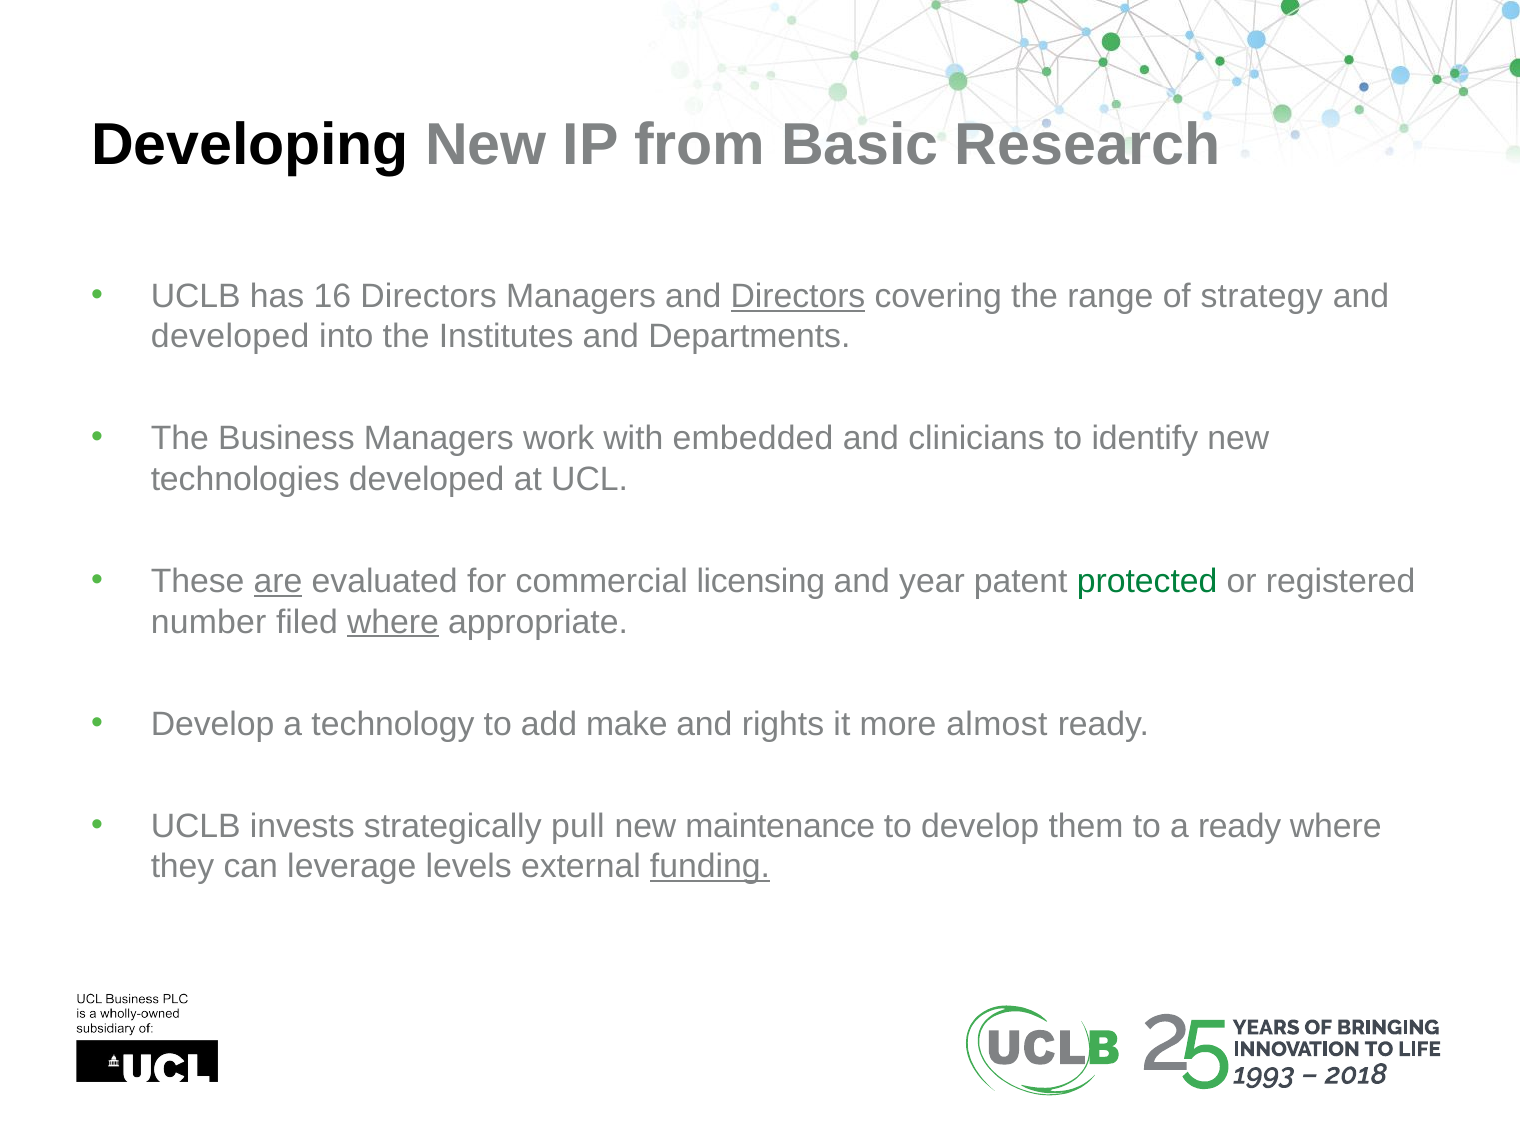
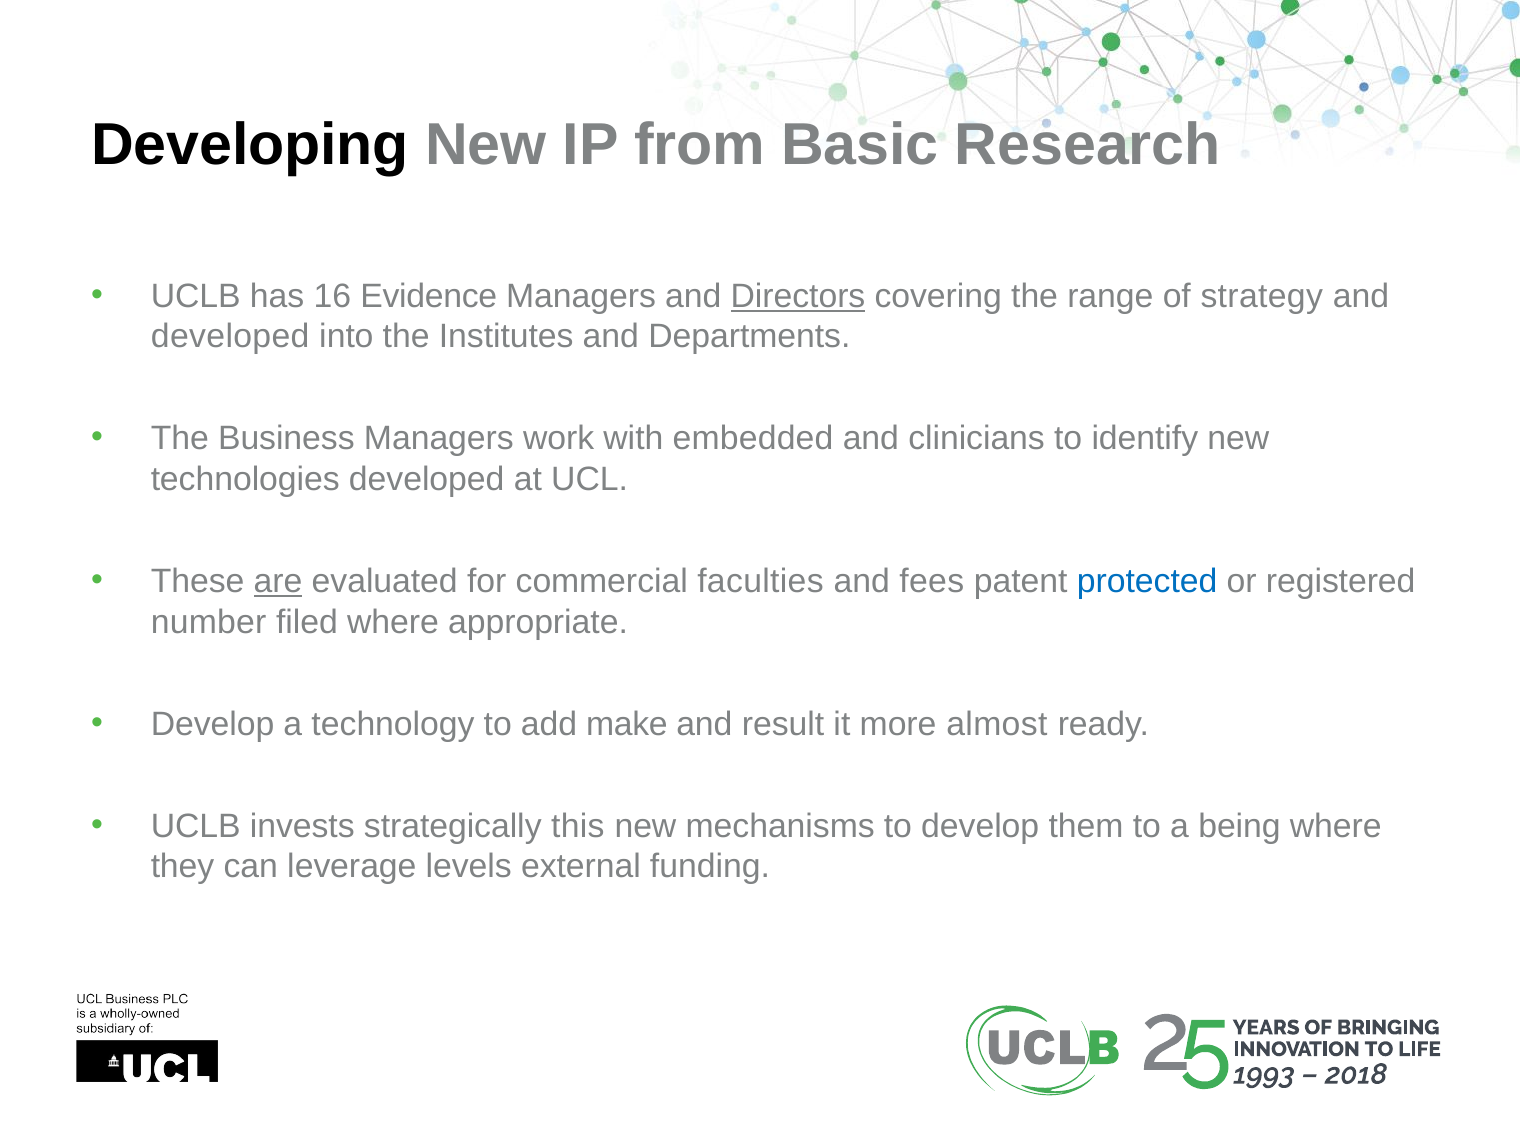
16 Directors: Directors -> Evidence
licensing: licensing -> faculties
year: year -> fees
protected colour: green -> blue
where at (393, 622) underline: present -> none
rights: rights -> result
pull: pull -> this
maintenance: maintenance -> mechanisms
a ready: ready -> being
funding underline: present -> none
